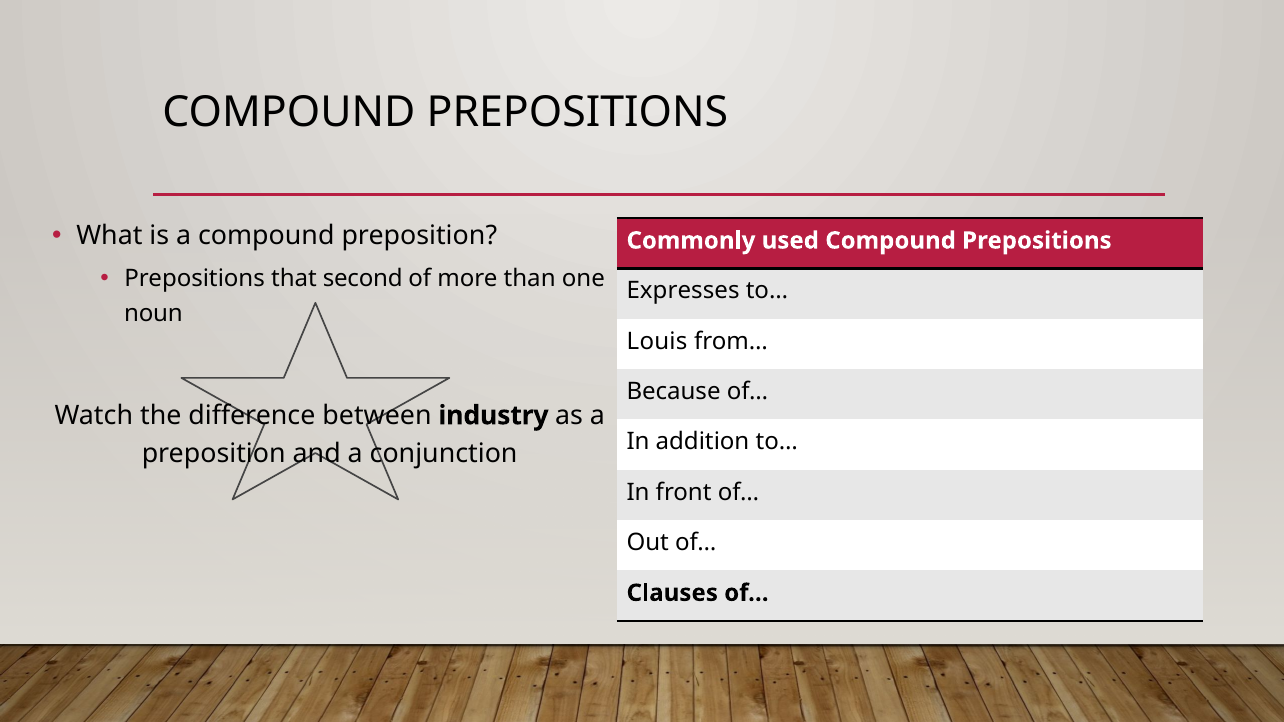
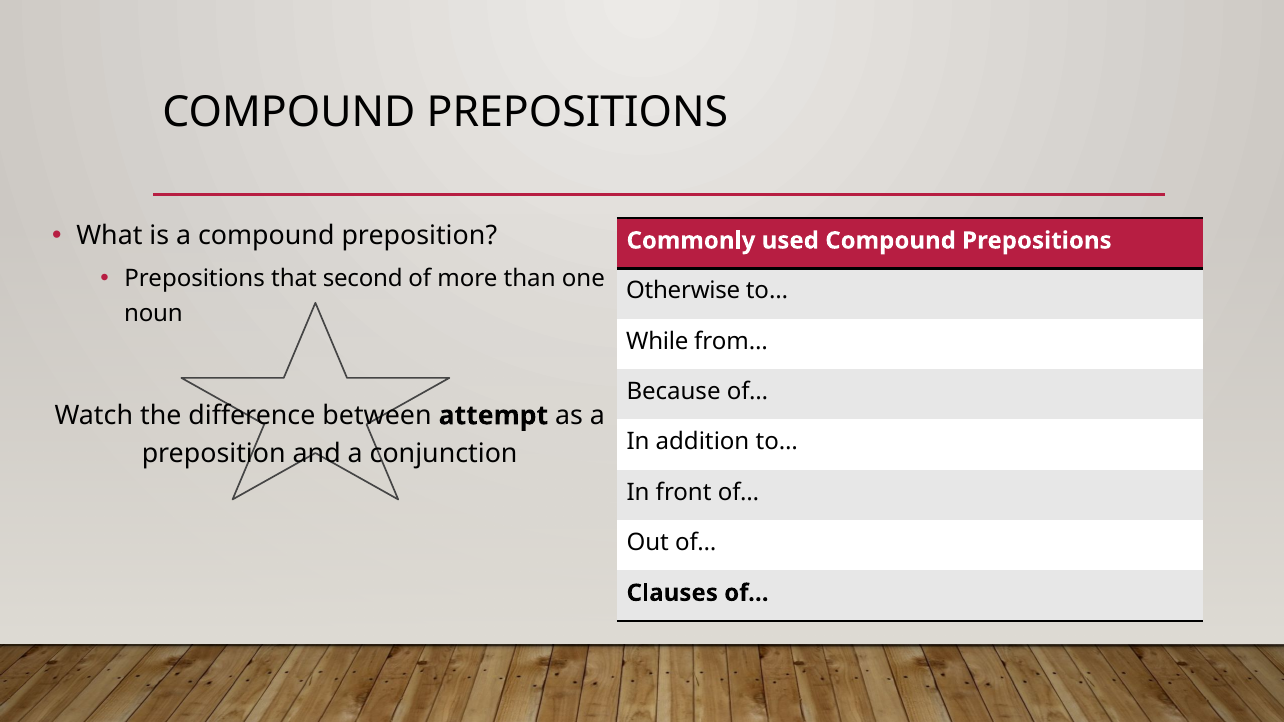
Expresses: Expresses -> Otherwise
Louis: Louis -> While
industry: industry -> attempt
